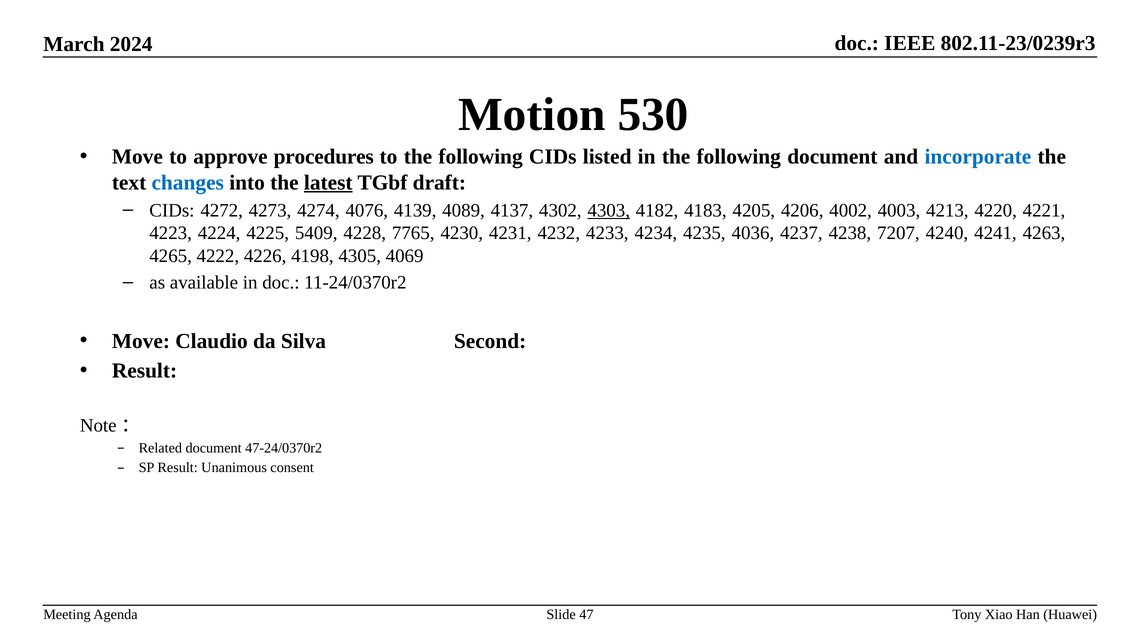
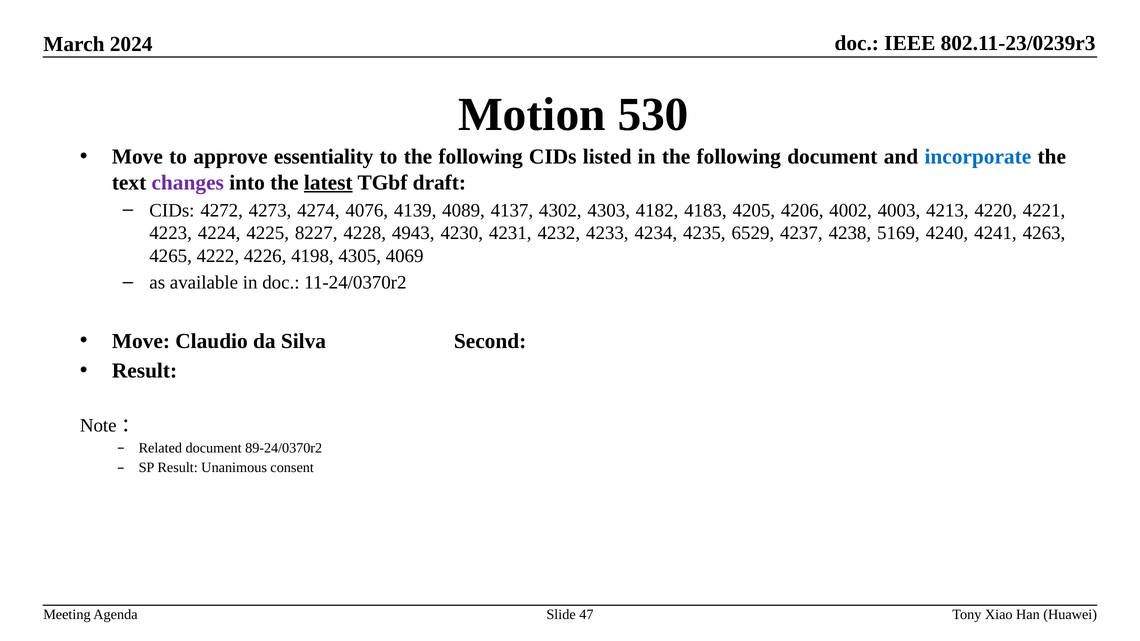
procedures: procedures -> essentiality
changes colour: blue -> purple
4303 underline: present -> none
5409: 5409 -> 8227
7765: 7765 -> 4943
4036: 4036 -> 6529
7207: 7207 -> 5169
47-24/0370r2: 47-24/0370r2 -> 89-24/0370r2
